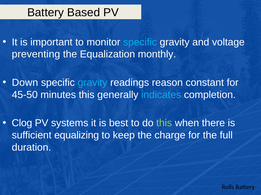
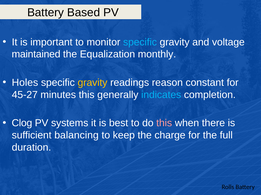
preventing: preventing -> maintained
Down: Down -> Holes
gravity at (93, 83) colour: light blue -> yellow
45-50: 45-50 -> 45-27
this at (164, 123) colour: light green -> pink
equalizing: equalizing -> balancing
